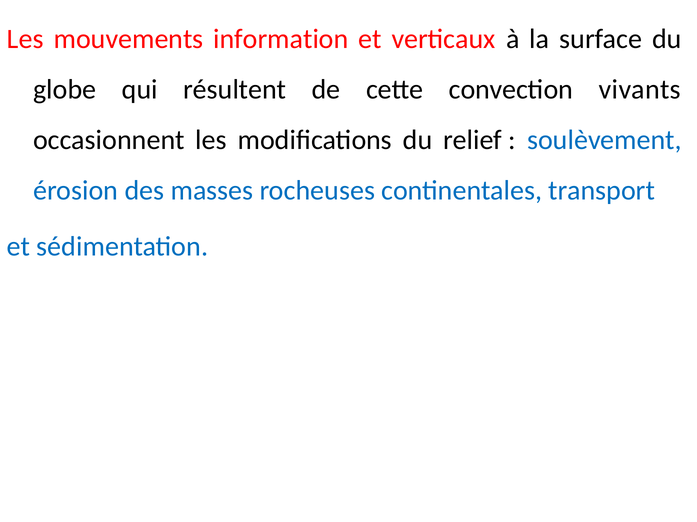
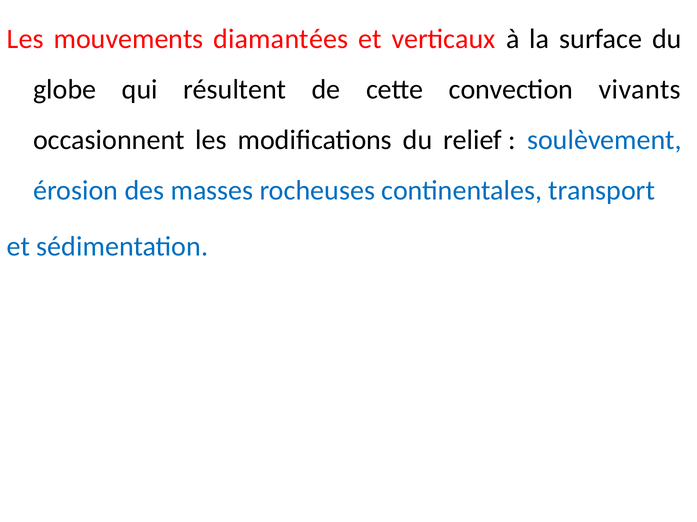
information: information -> diamantées
